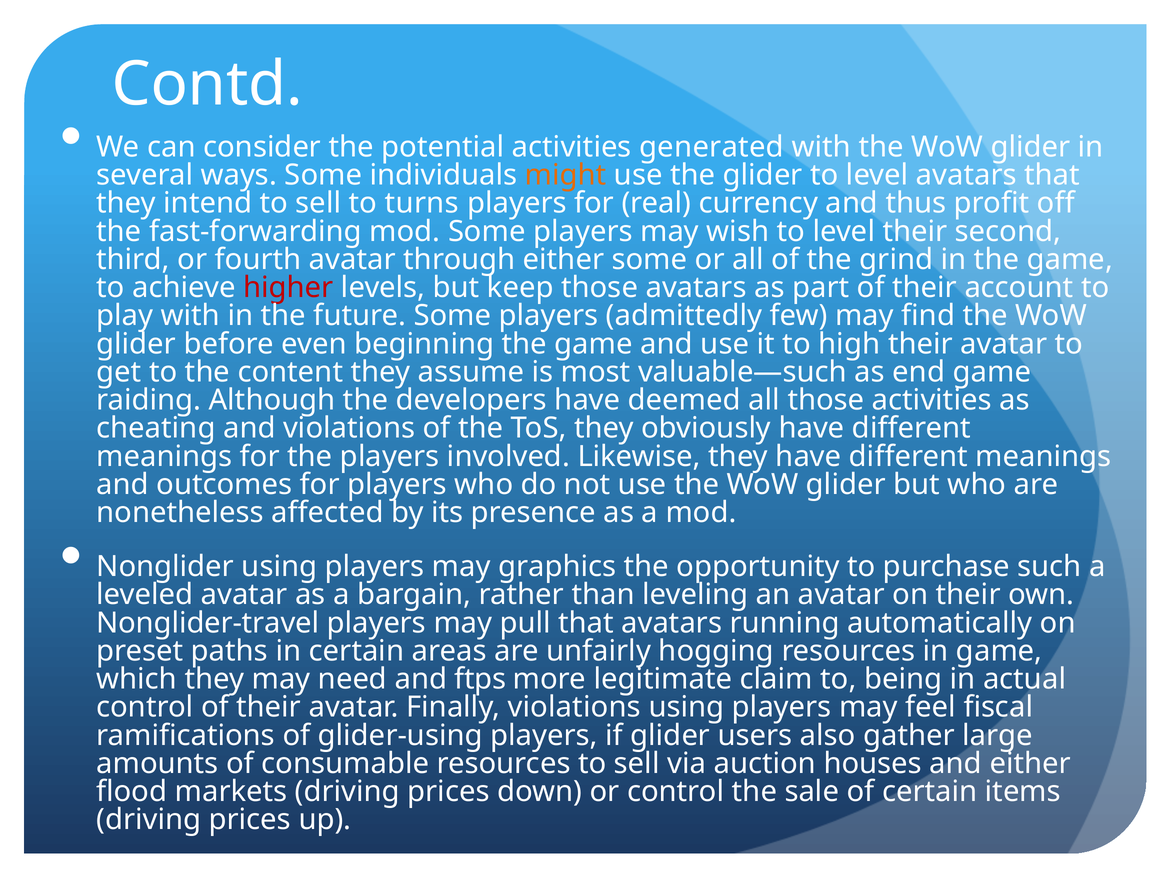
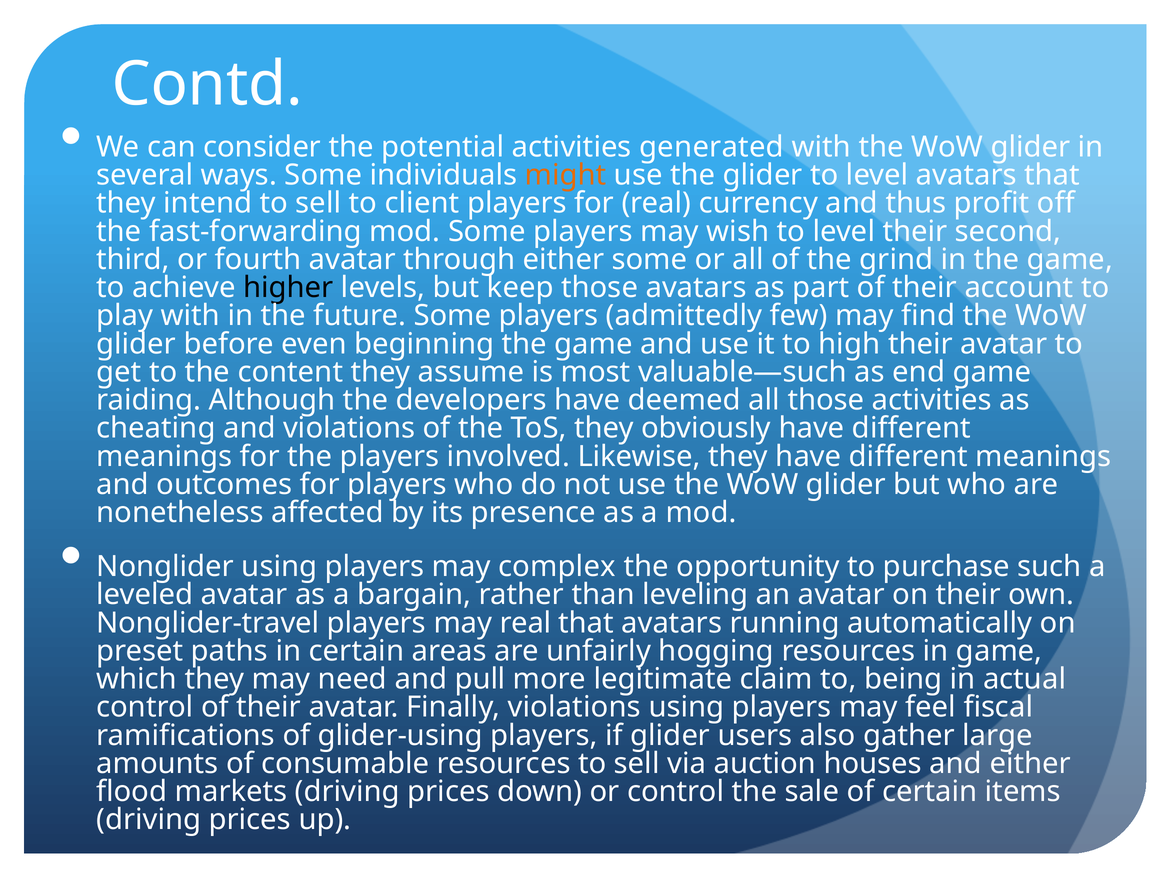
turns: turns -> client
higher colour: red -> black
graphics: graphics -> complex
may pull: pull -> real
ftps: ftps -> pull
